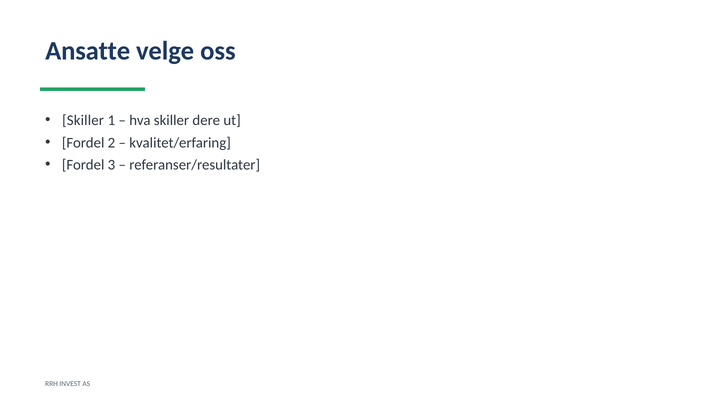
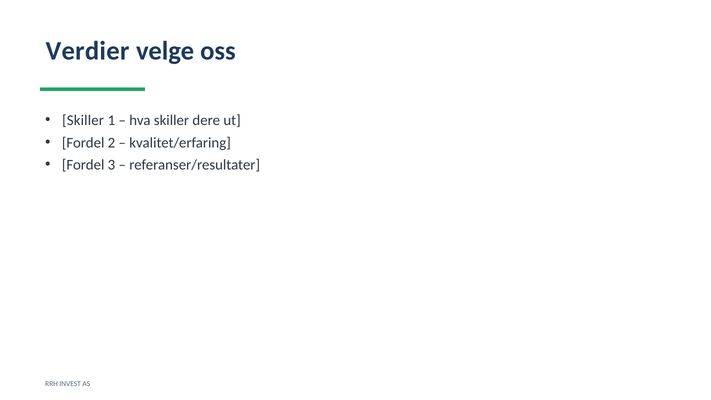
Ansatte: Ansatte -> Verdier
